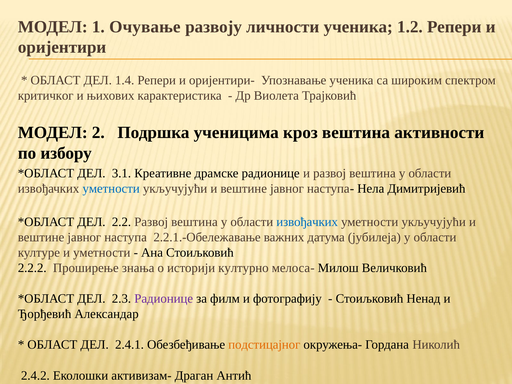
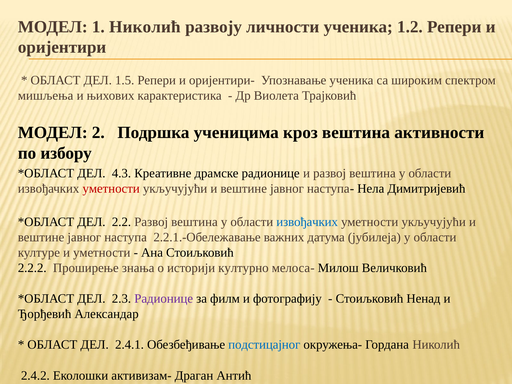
1 Очување: Очување -> Николић
1.4: 1.4 -> 1.5
критичког: критичког -> мишљења
3.1: 3.1 -> 4.3
уметности at (111, 189) colour: blue -> red
подстицајног colour: orange -> blue
